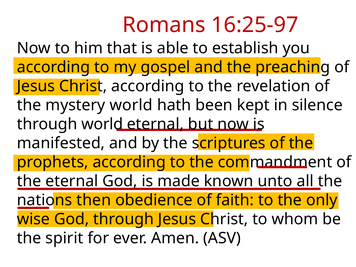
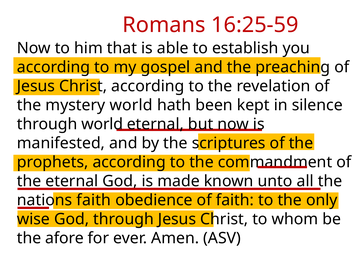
16:25-97: 16:25-97 -> 16:25-59
then at (94, 200): then -> faith
spirit: spirit -> afore
